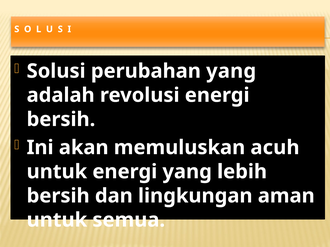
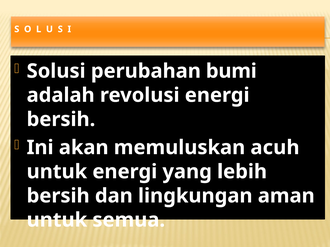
perubahan yang: yang -> bumi
